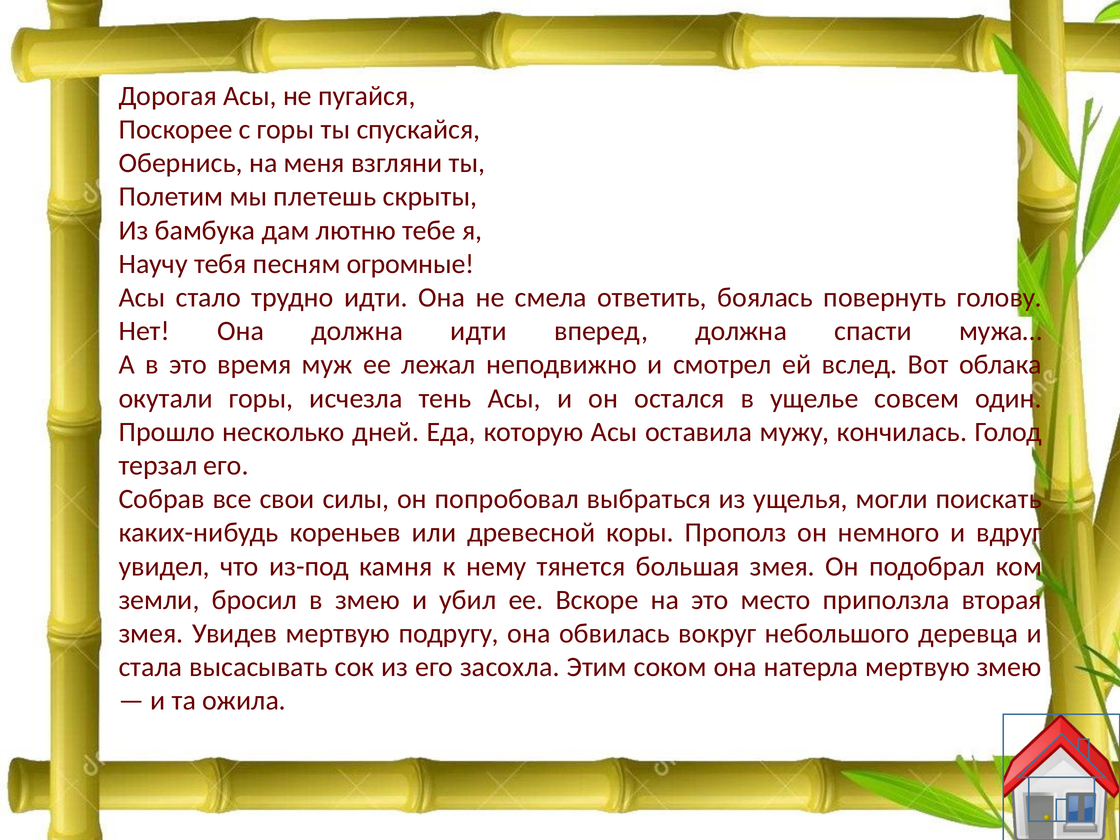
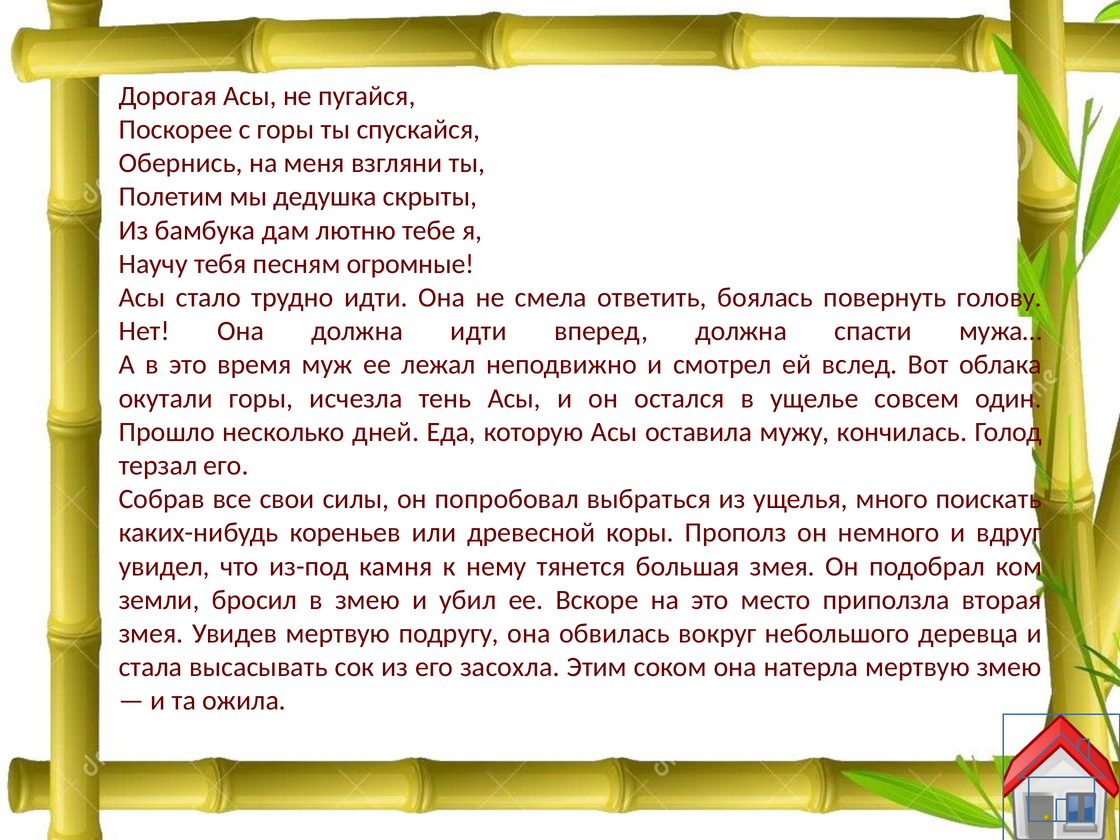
плетешь: плетешь -> дедушка
могли: могли -> много
